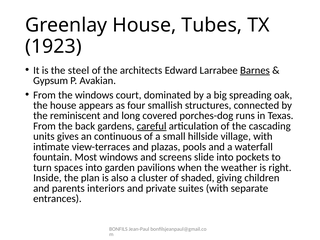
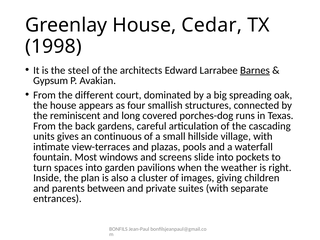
Tubes: Tubes -> Cedar
1923: 1923 -> 1998
the windows: windows -> different
careful underline: present -> none
shaded: shaded -> images
interiors: interiors -> between
